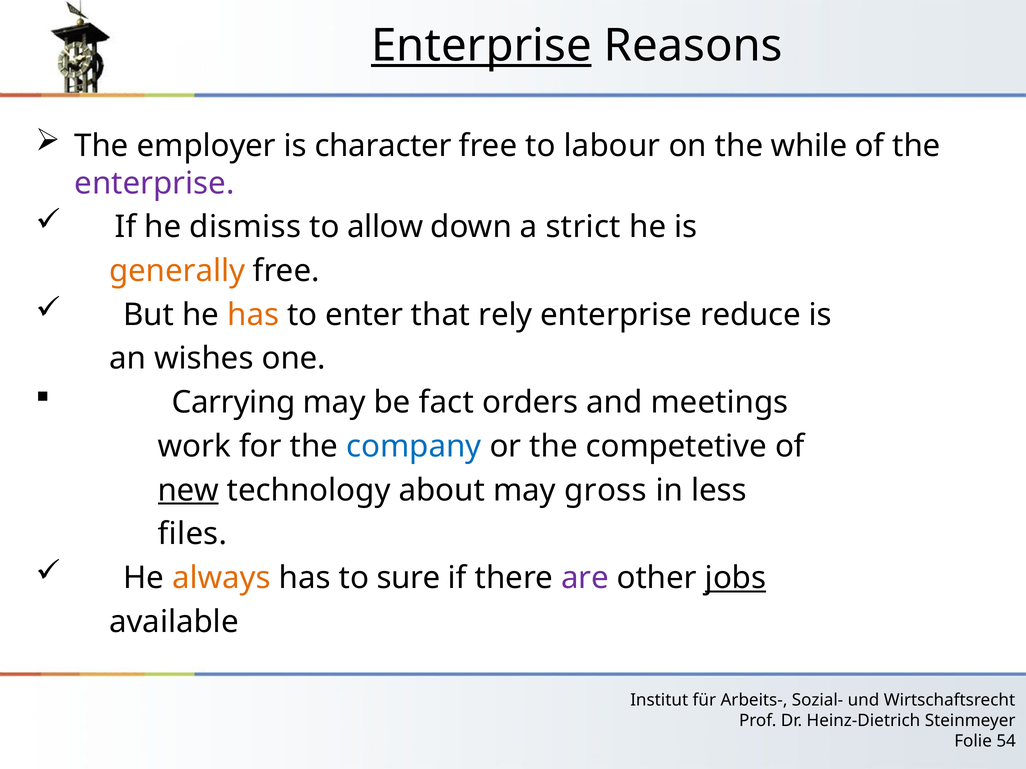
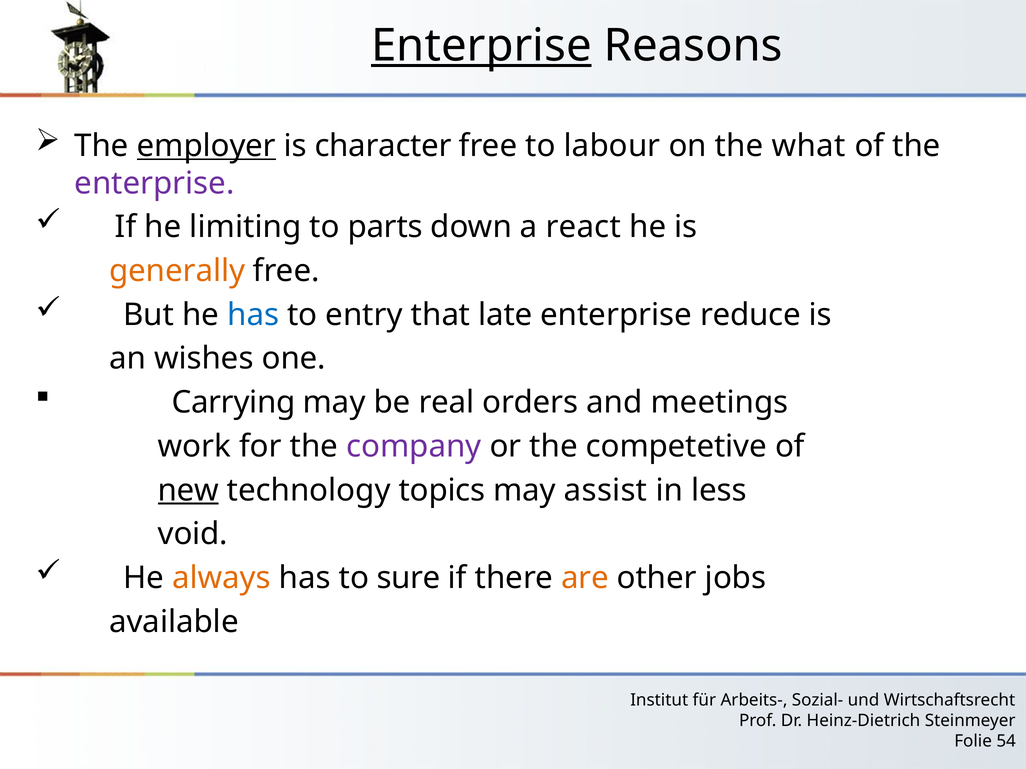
employer underline: none -> present
while: while -> what
dismiss: dismiss -> limiting
allow: allow -> parts
strict: strict -> react
has at (253, 315) colour: orange -> blue
enter: enter -> entry
rely: rely -> late
fact: fact -> real
company colour: blue -> purple
about: about -> topics
gross: gross -> assist
files: files -> void
are colour: purple -> orange
jobs underline: present -> none
